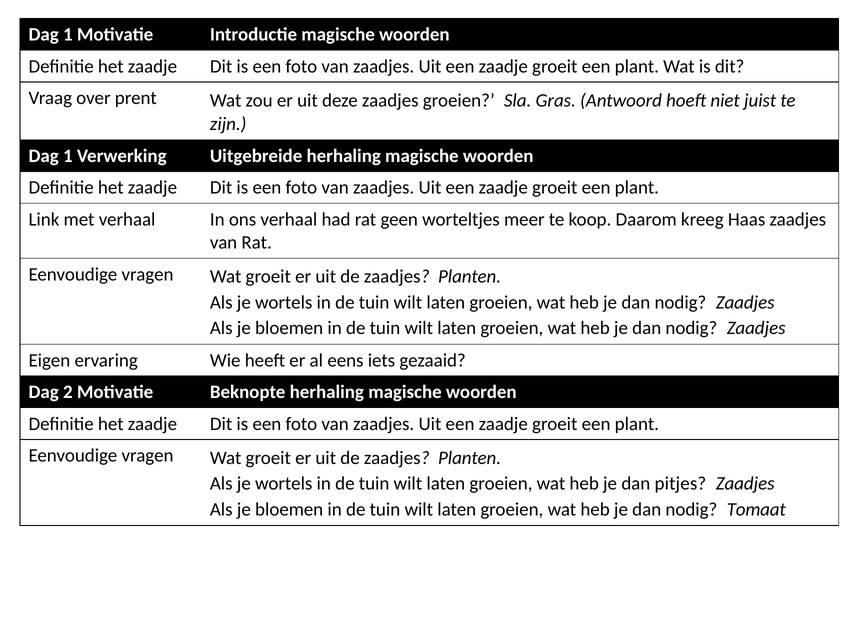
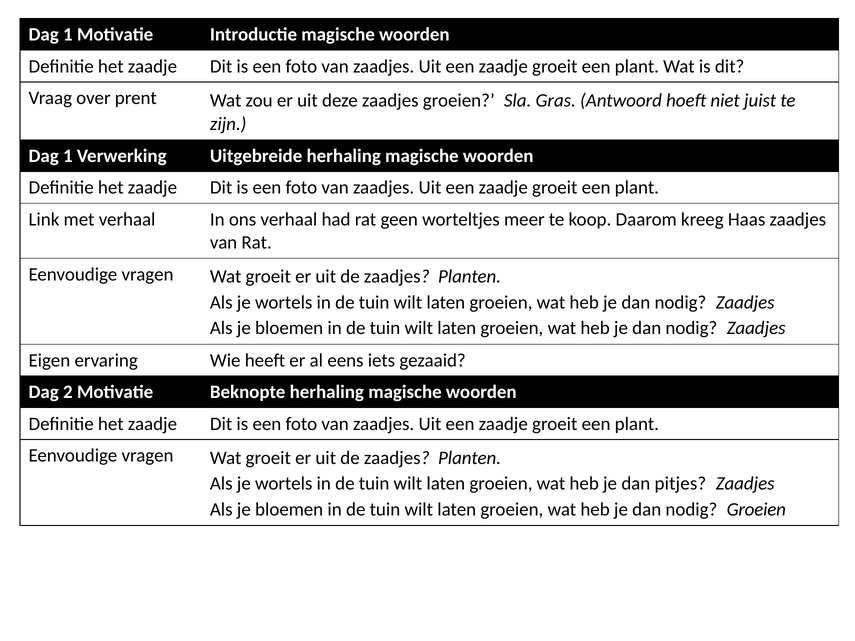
Tomaat at (756, 510): Tomaat -> Groeien
